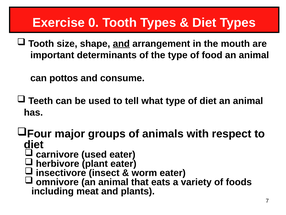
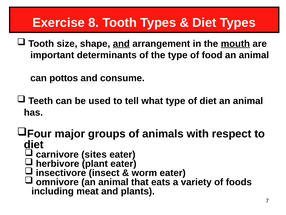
0: 0 -> 8
mouth underline: none -> present
carnivore used: used -> sites
